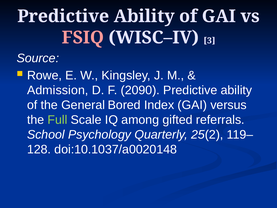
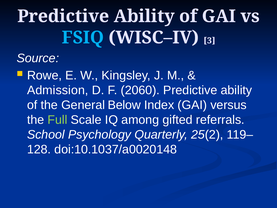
FSIQ colour: pink -> light blue
2090: 2090 -> 2060
Bored: Bored -> Below
